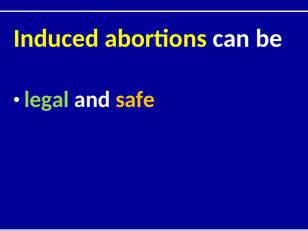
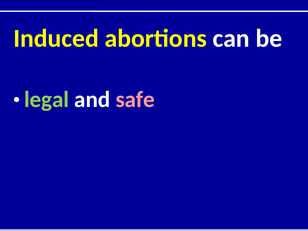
safe colour: yellow -> pink
